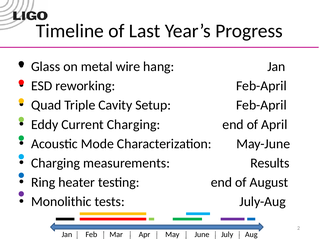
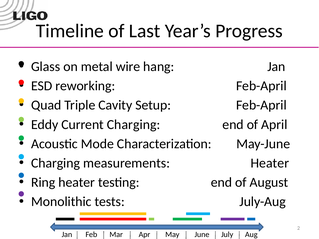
measurements Results: Results -> Heater
